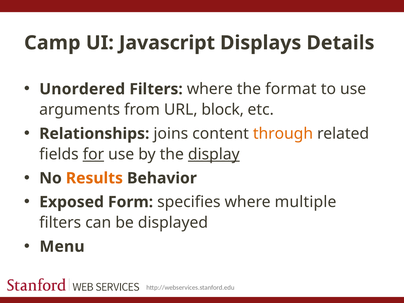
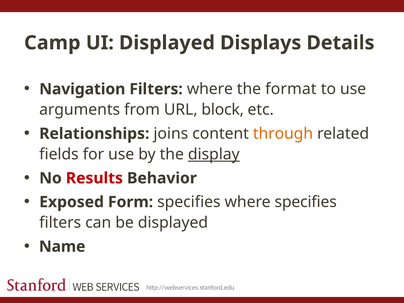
UI Javascript: Javascript -> Displayed
Unordered: Unordered -> Navigation
for underline: present -> none
Results colour: orange -> red
where multiple: multiple -> specifies
Menu: Menu -> Name
